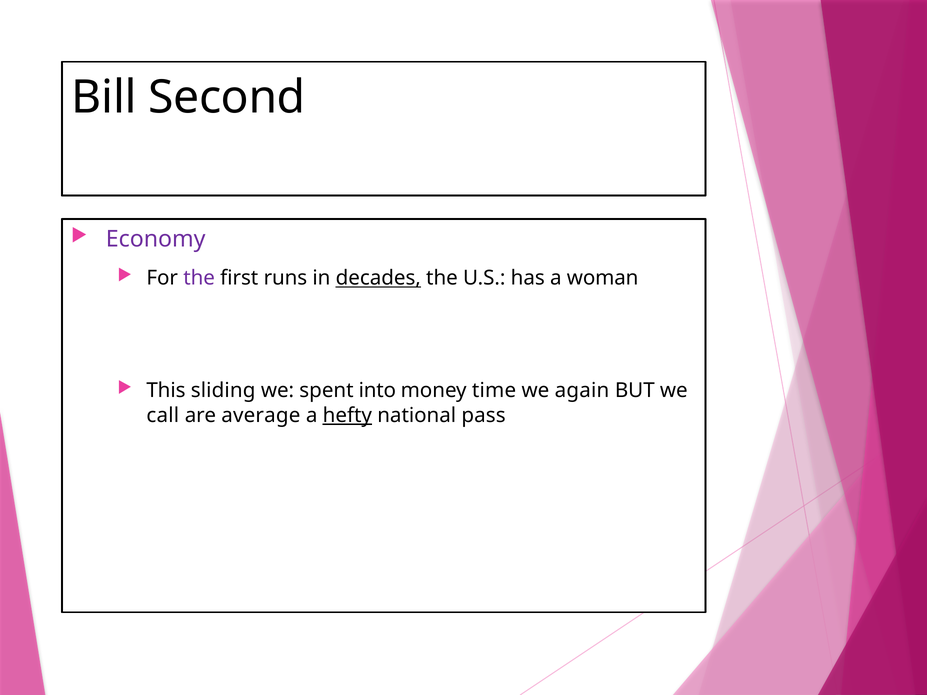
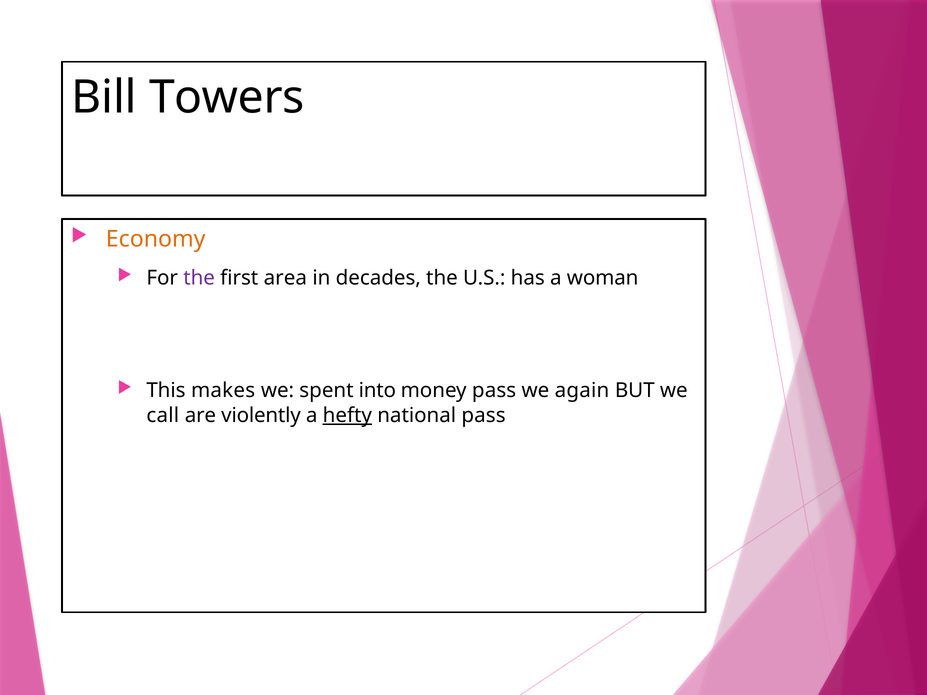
Second: Second -> Towers
Economy colour: purple -> orange
runs: runs -> area
decades underline: present -> none
sliding: sliding -> makes
money time: time -> pass
average: average -> violently
